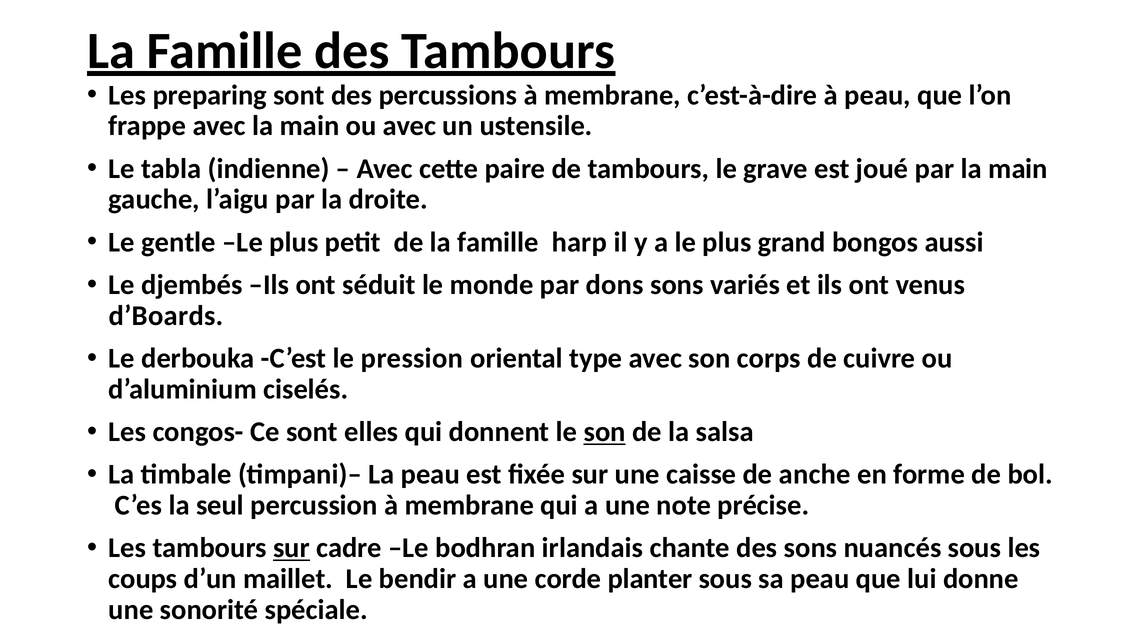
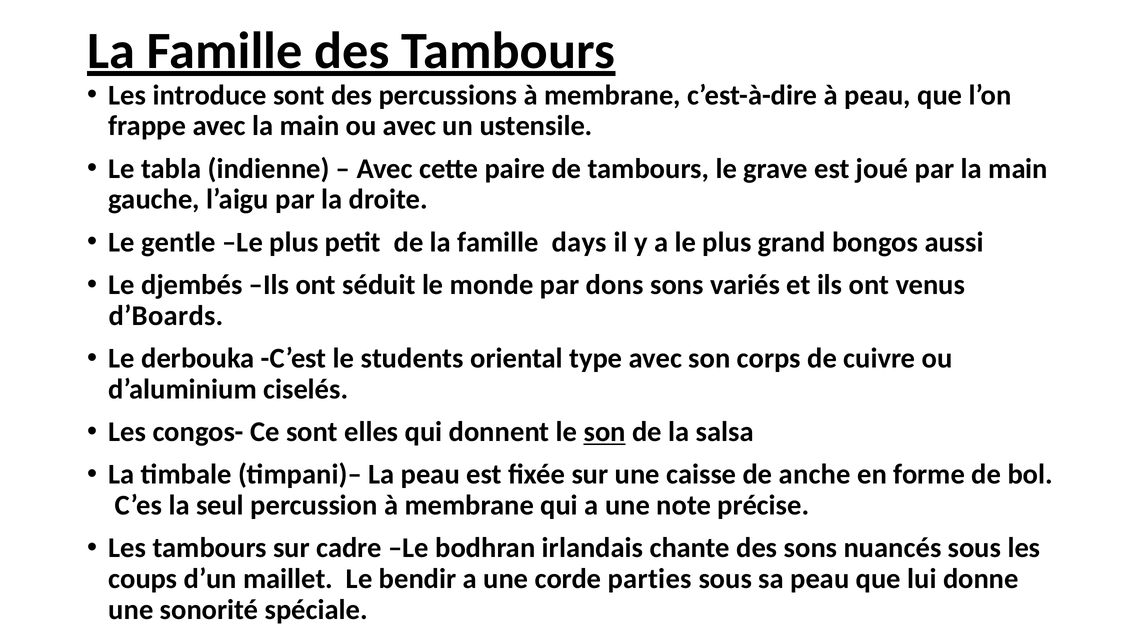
preparing: preparing -> introduce
harp: harp -> days
pression: pression -> students
sur at (291, 548) underline: present -> none
planter: planter -> parties
